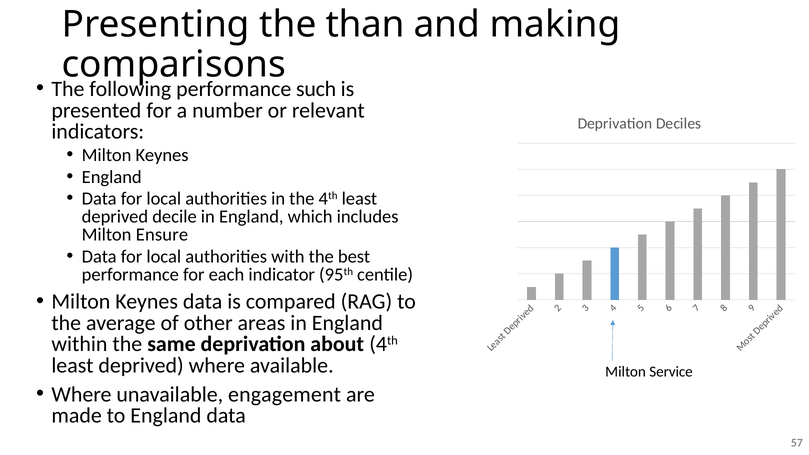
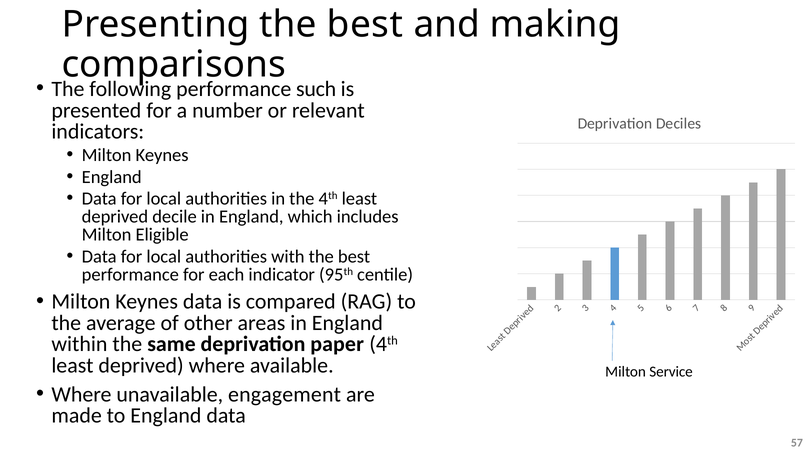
Presenting the than: than -> best
Ensure: Ensure -> Eligible
about: about -> paper
